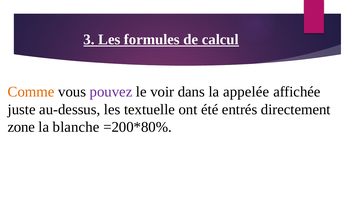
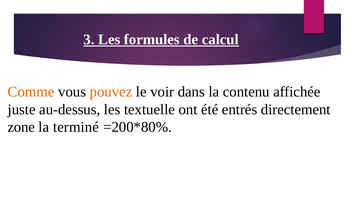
pouvez colour: purple -> orange
appelée: appelée -> contenu
blanche: blanche -> terminé
